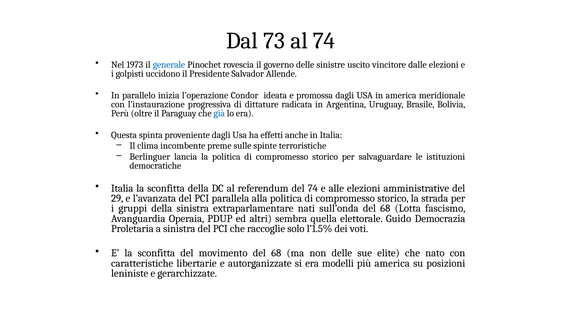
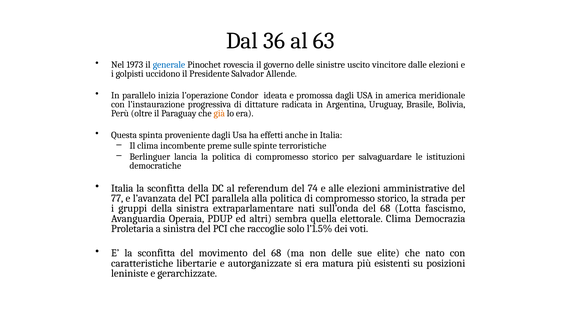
73: 73 -> 36
al 74: 74 -> 63
già colour: blue -> orange
29: 29 -> 77
elettorale Guido: Guido -> Clima
modelli: modelli -> matura
più america: america -> esistenti
